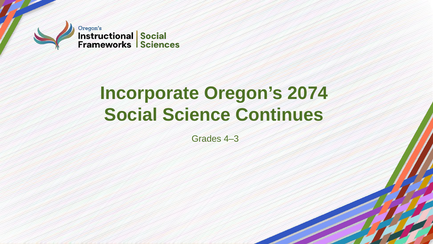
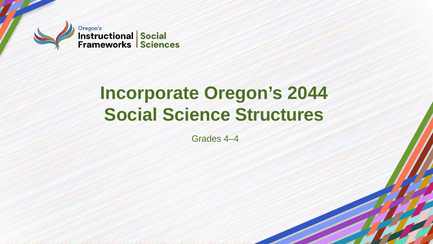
2074: 2074 -> 2044
Continues: Continues -> Structures
4–3: 4–3 -> 4–4
